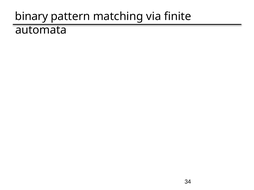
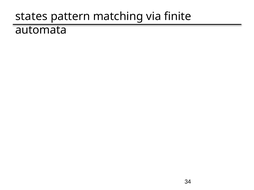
binary: binary -> states
